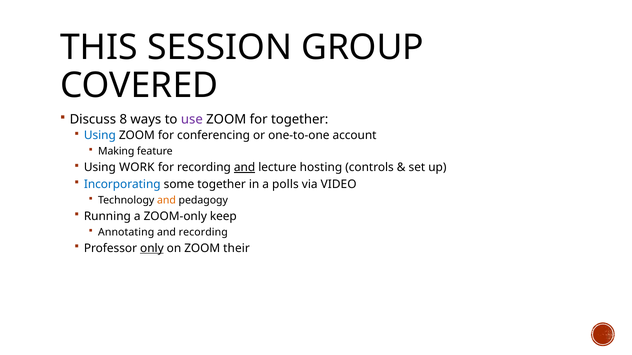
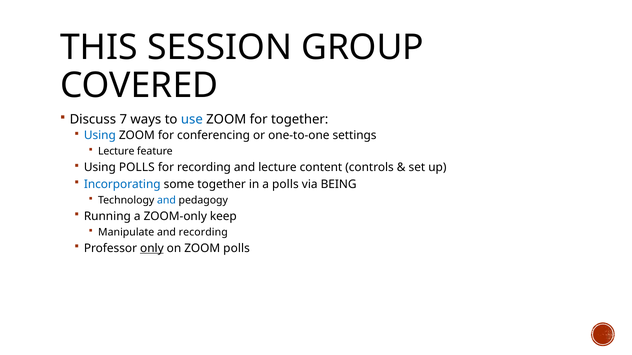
8: 8 -> 7
use colour: purple -> blue
account: account -> settings
Making at (116, 152): Making -> Lecture
Using WORK: WORK -> POLLS
and at (245, 168) underline: present -> none
hosting: hosting -> content
VIDEO: VIDEO -> BEING
and at (166, 200) colour: orange -> blue
Annotating: Annotating -> Manipulate
ZOOM their: their -> polls
